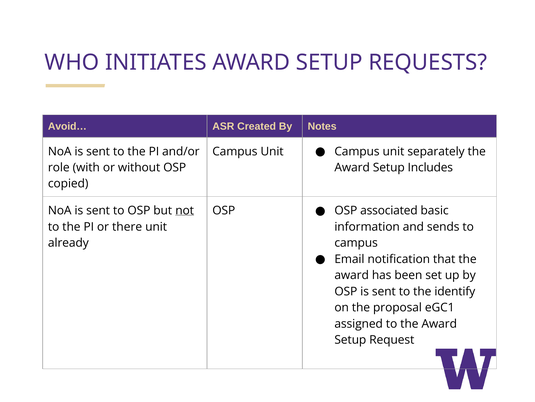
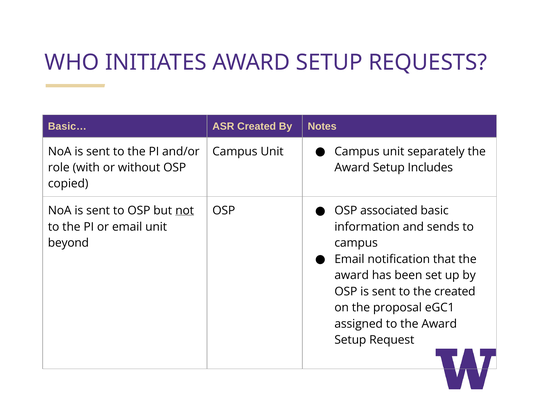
Avoid…: Avoid… -> Basic…
or there: there -> email
already: already -> beyond
the identify: identify -> created
